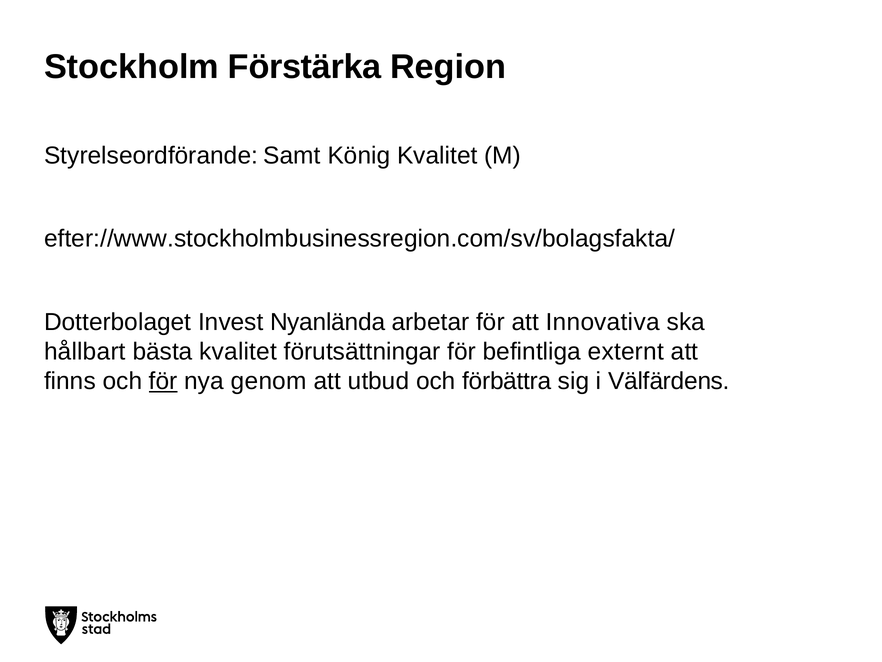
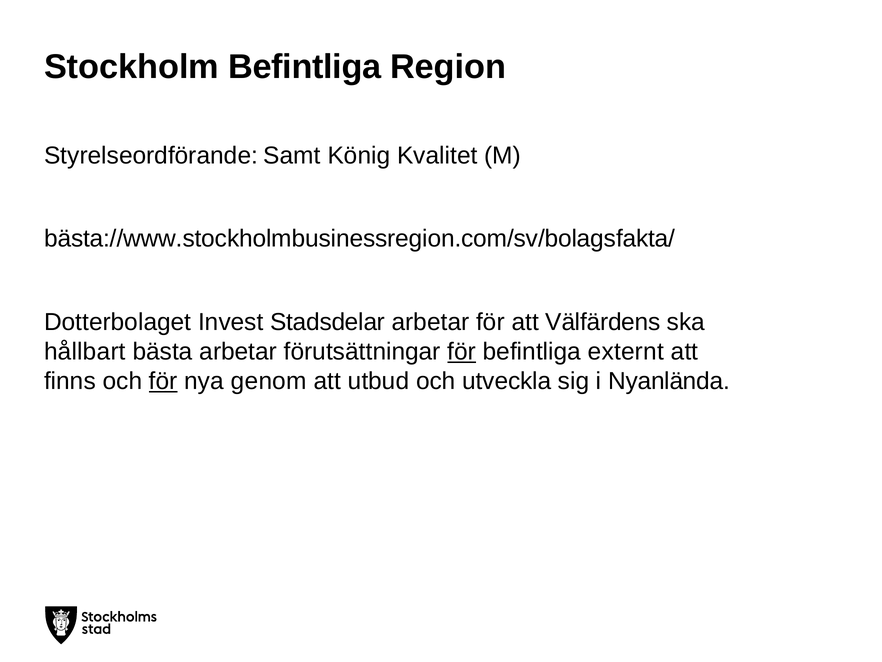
Stockholm Förstärka: Förstärka -> Befintliga
efter://www.stockholmbusinessregion.com/sv/bolagsfakta/: efter://www.stockholmbusinessregion.com/sv/bolagsfakta/ -> bästa://www.stockholmbusinessregion.com/sv/bolagsfakta/
Nyanlända: Nyanlända -> Stadsdelar
Innovativa: Innovativa -> Välfärdens
bästa kvalitet: kvalitet -> arbetar
för at (462, 351) underline: none -> present
förbättra: förbättra -> utveckla
Välfärdens: Välfärdens -> Nyanlända
